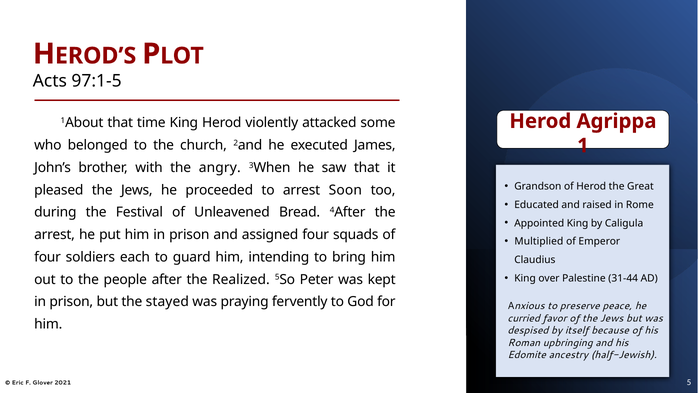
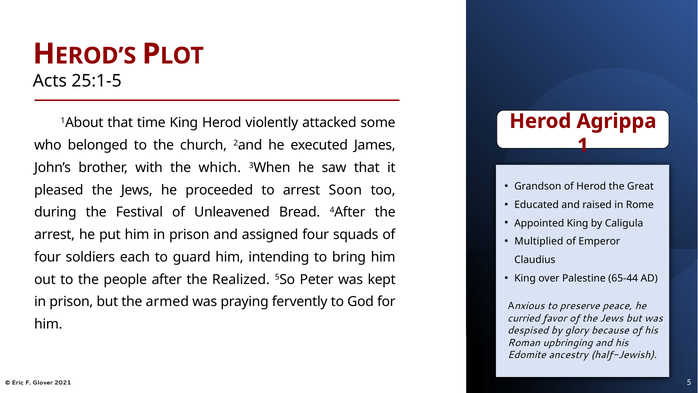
97:1-5: 97:1-5 -> 25:1-5
angry: angry -> which
31-44: 31-44 -> 65-44
stayed: stayed -> armed
itself: itself -> glory
